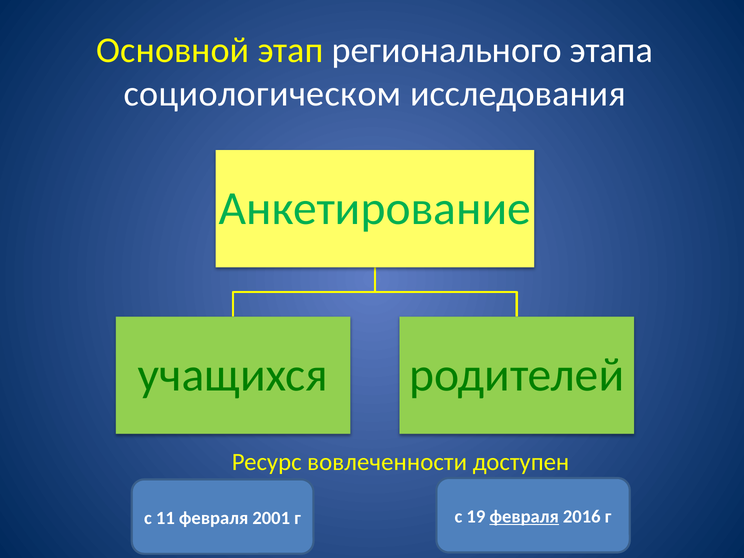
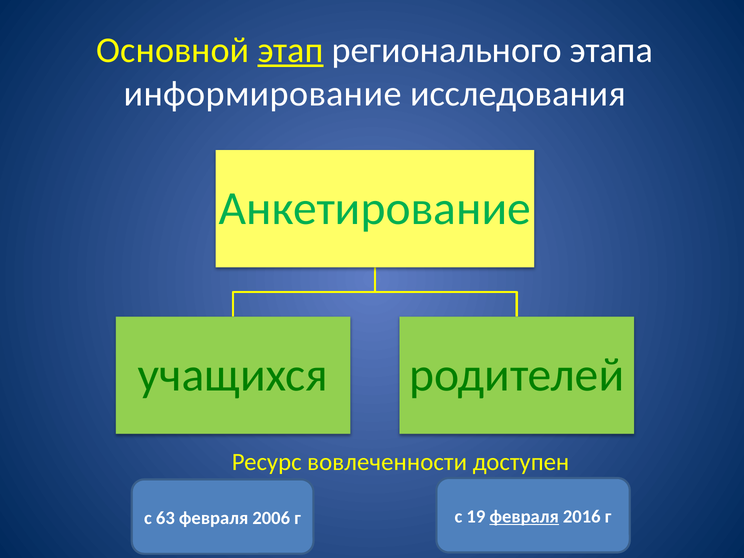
этап underline: none -> present
социологическом: социологическом -> информирование
11: 11 -> 63
2001: 2001 -> 2006
